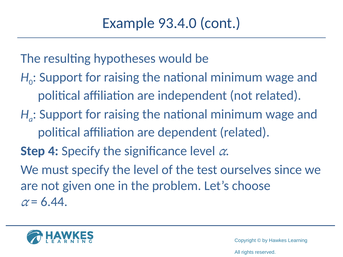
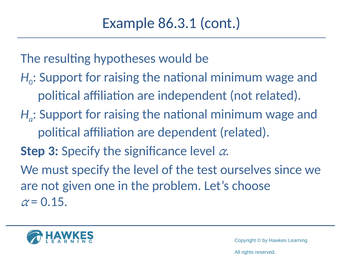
93.4.0: 93.4.0 -> 86.3.1
4: 4 -> 3
6.44: 6.44 -> 0.15
